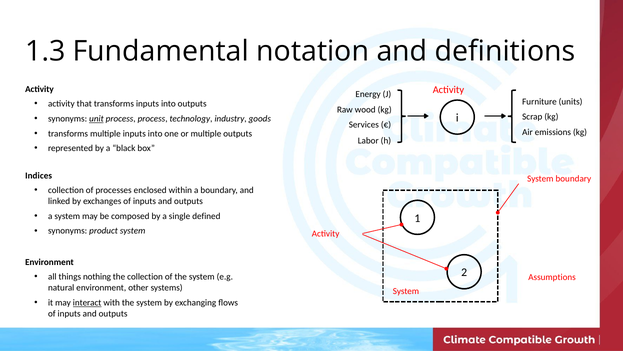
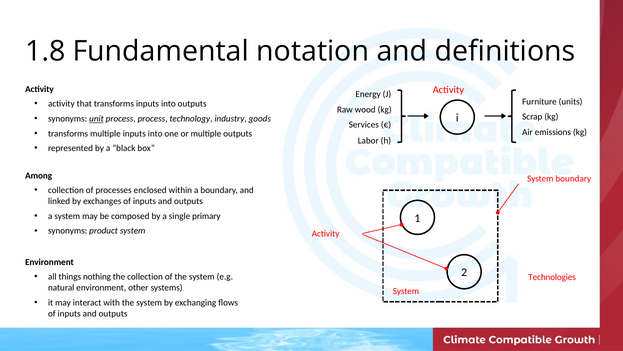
1.3: 1.3 -> 1.8
Indices: Indices -> Among
defined: defined -> primary
Assumptions: Assumptions -> Technologies
interact underline: present -> none
